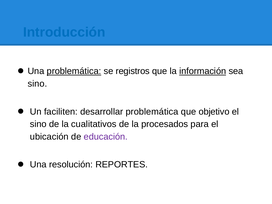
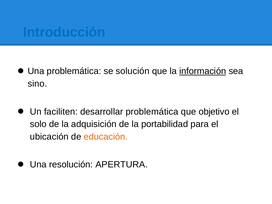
problemática at (74, 71) underline: present -> none
registros: registros -> solución
sino at (38, 124): sino -> solo
cualitativos: cualitativos -> adquisición
procesados: procesados -> portabilidad
educación colour: purple -> orange
REPORTES: REPORTES -> APERTURA
